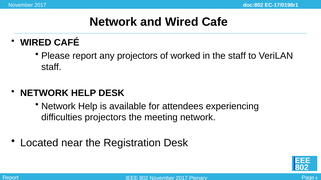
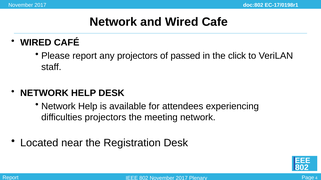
worked: worked -> passed
the staff: staff -> click
